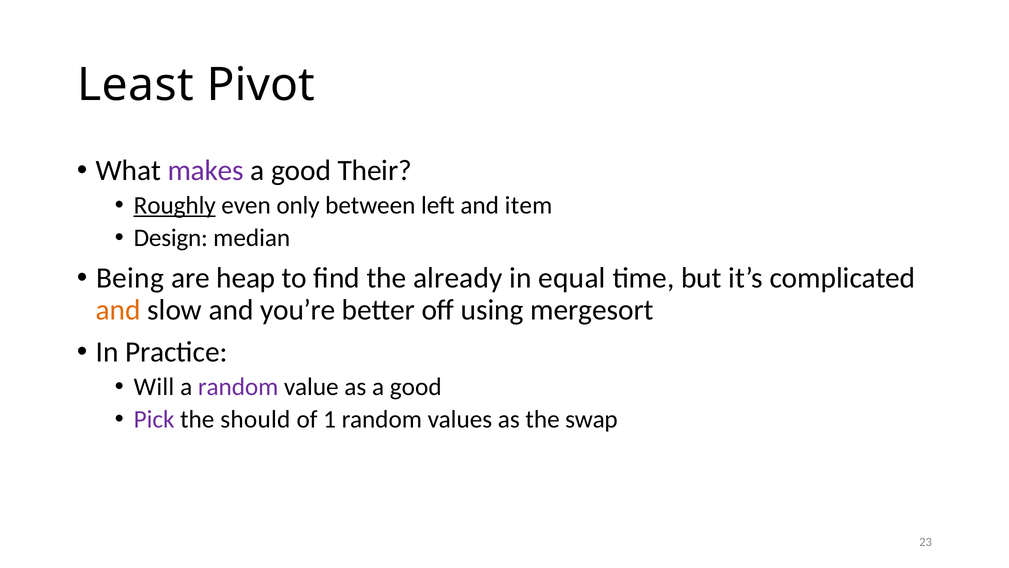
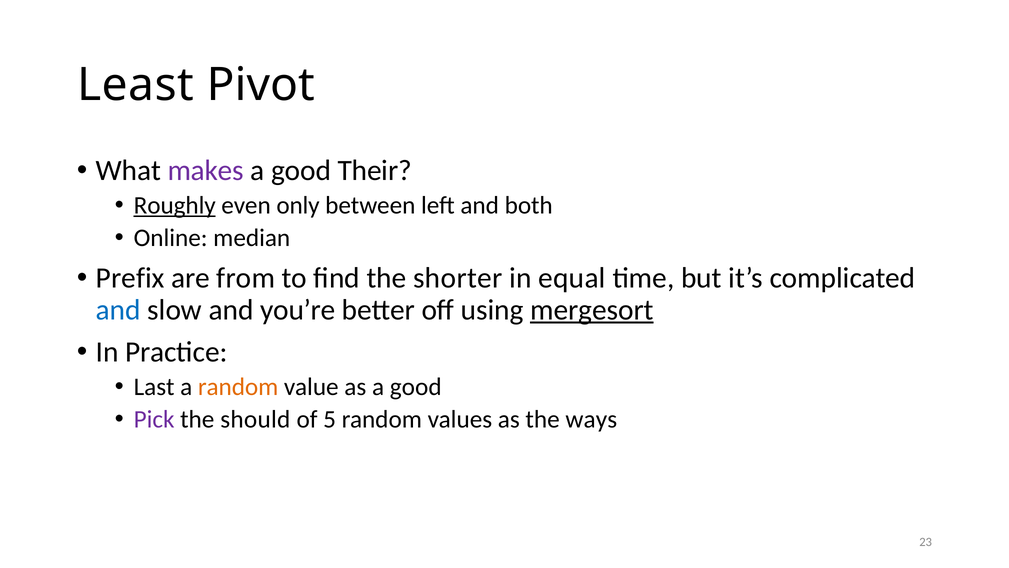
item: item -> both
Design: Design -> Online
Being: Being -> Prefix
heap: heap -> from
already: already -> shorter
and at (118, 310) colour: orange -> blue
mergesort underline: none -> present
Will: Will -> Last
random at (238, 387) colour: purple -> orange
1: 1 -> 5
swap: swap -> ways
